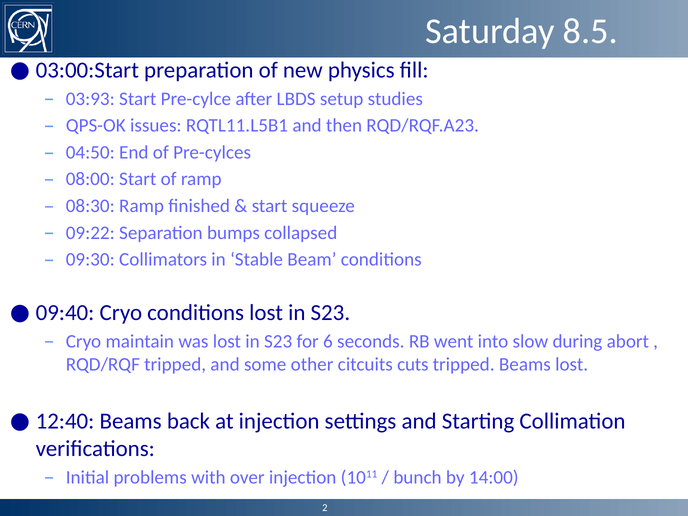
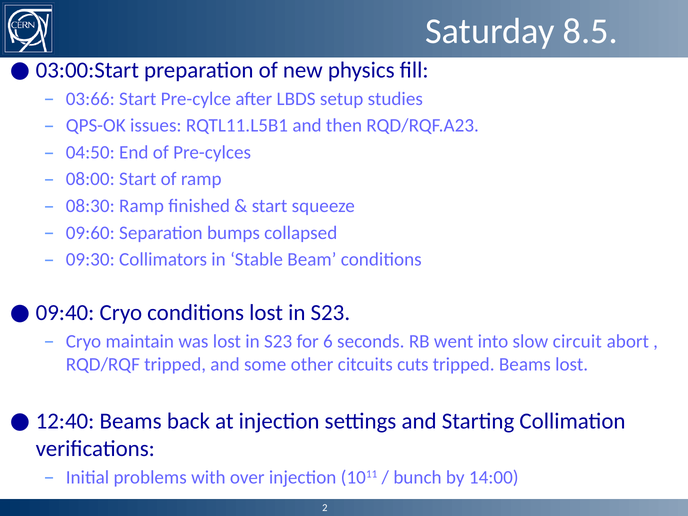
03:93: 03:93 -> 03:66
09:22: 09:22 -> 09:60
during: during -> circuit
